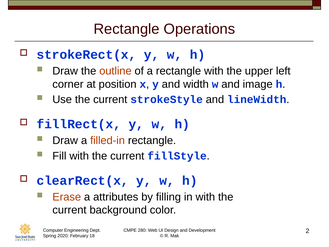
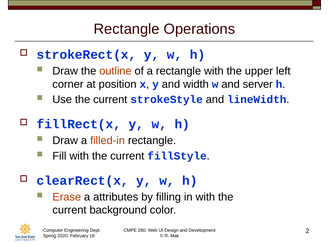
image: image -> server
